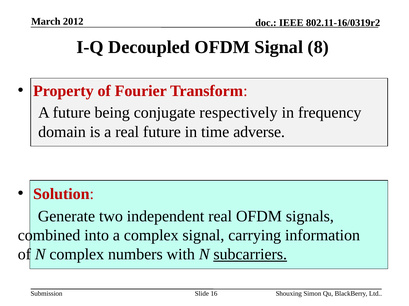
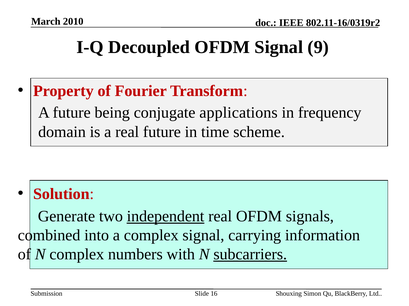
2012: 2012 -> 2010
8: 8 -> 9
respectively: respectively -> applications
adverse: adverse -> scheme
independent underline: none -> present
